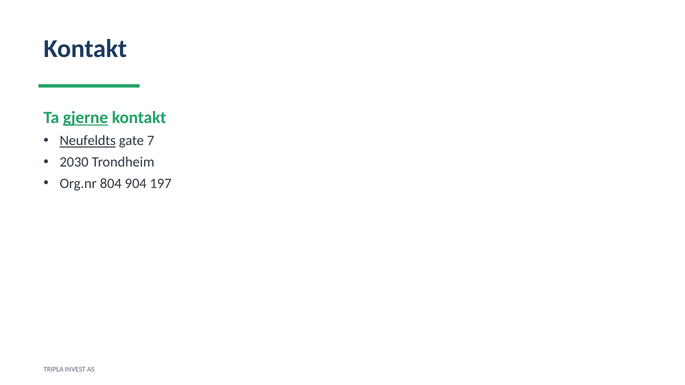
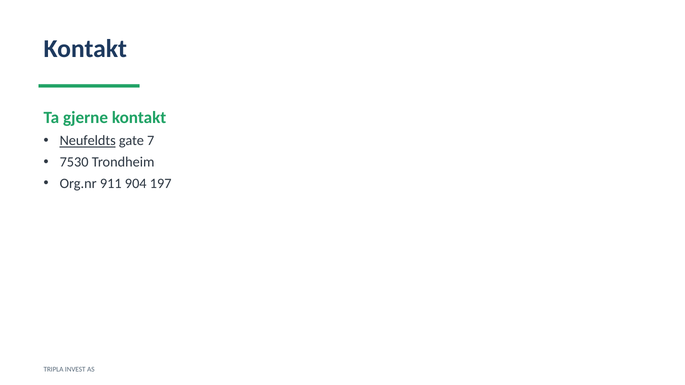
gjerne underline: present -> none
2030: 2030 -> 7530
804: 804 -> 911
